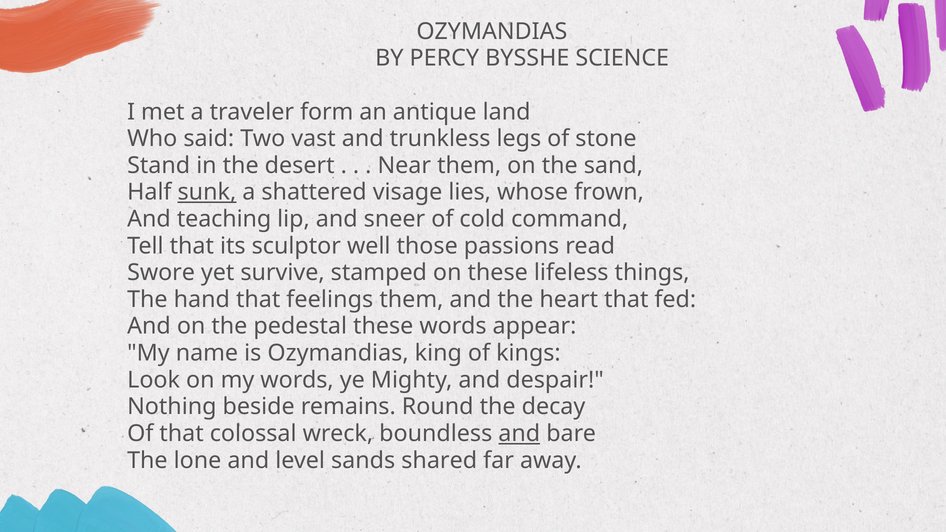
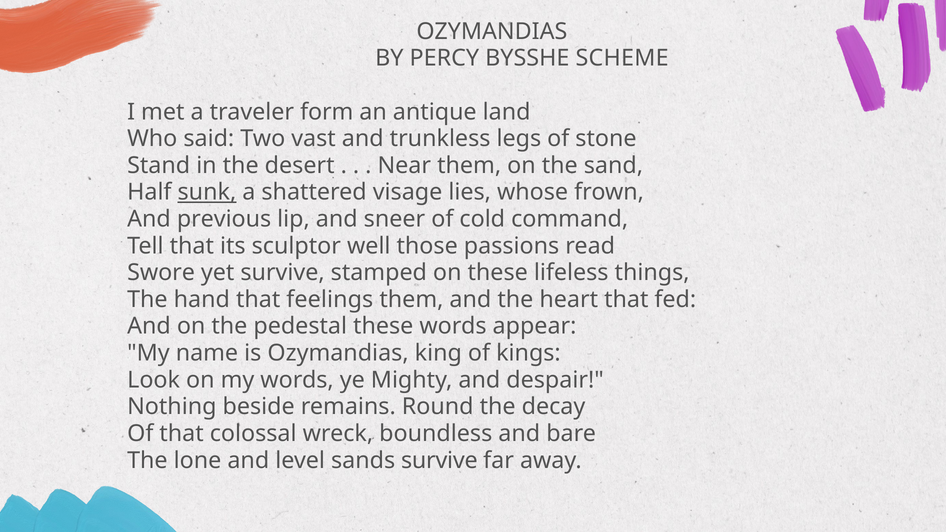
SCIENCE: SCIENCE -> SCHEME
teaching: teaching -> previous
and at (519, 434) underline: present -> none
sands shared: shared -> survive
